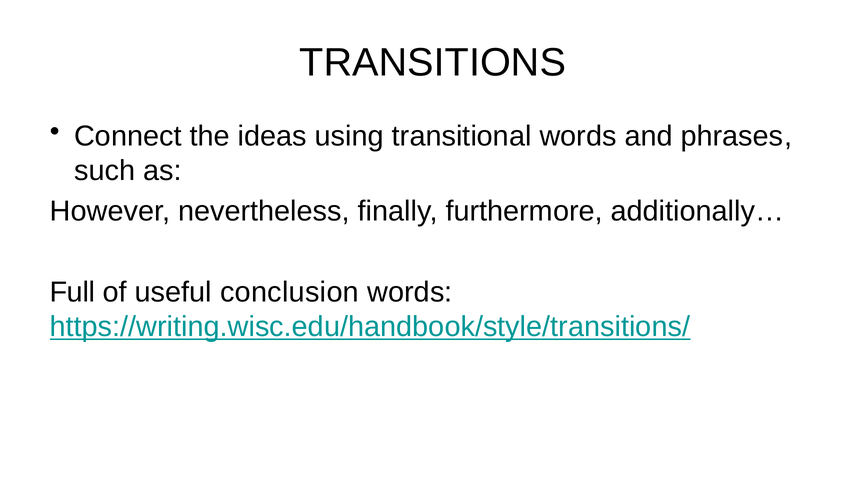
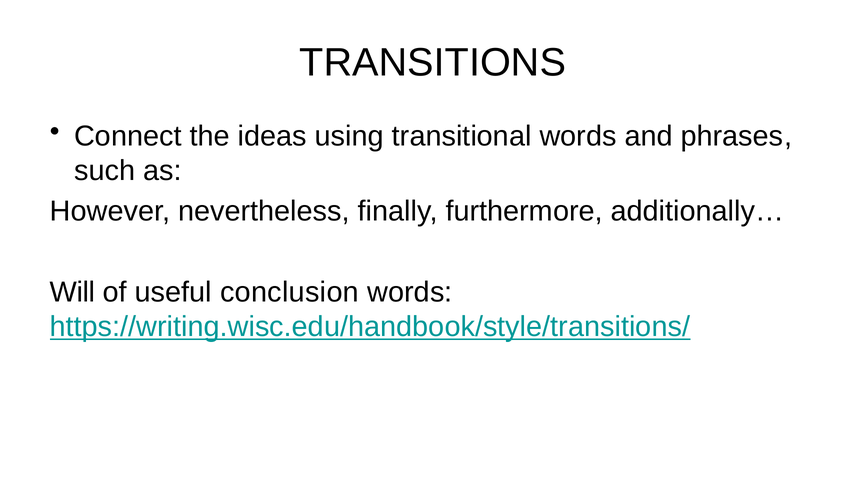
Full: Full -> Will
